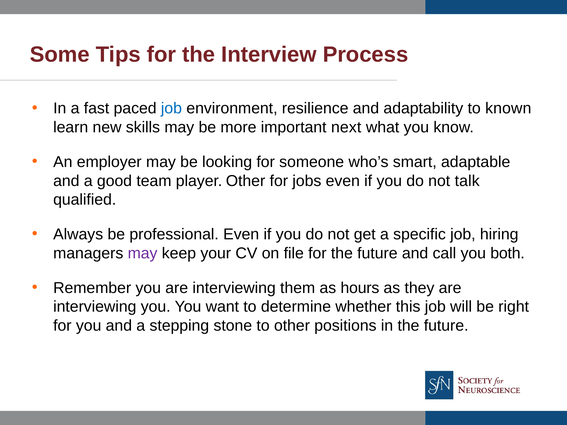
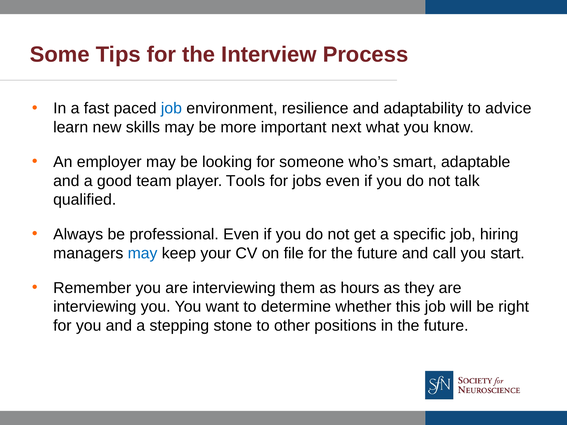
known: known -> advice
player Other: Other -> Tools
may at (143, 253) colour: purple -> blue
both: both -> start
